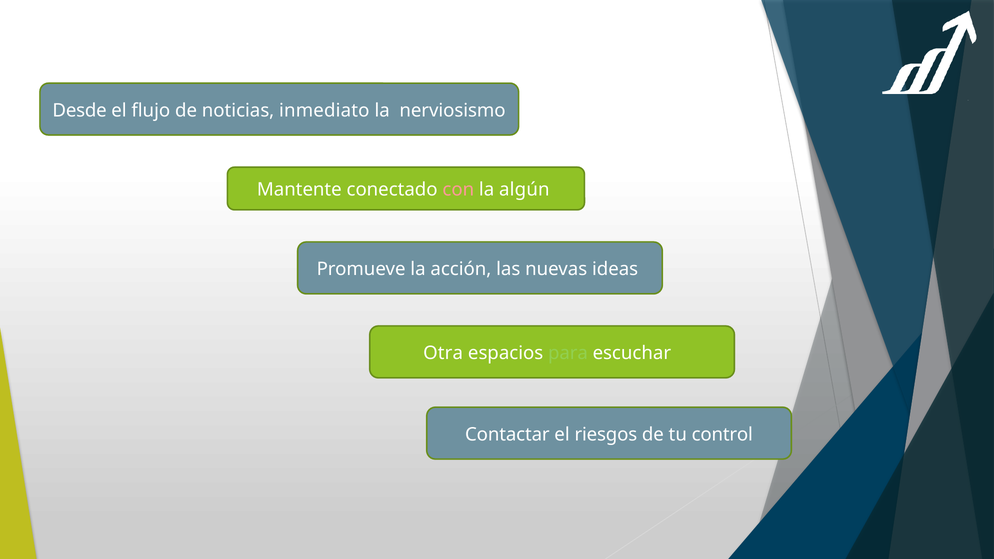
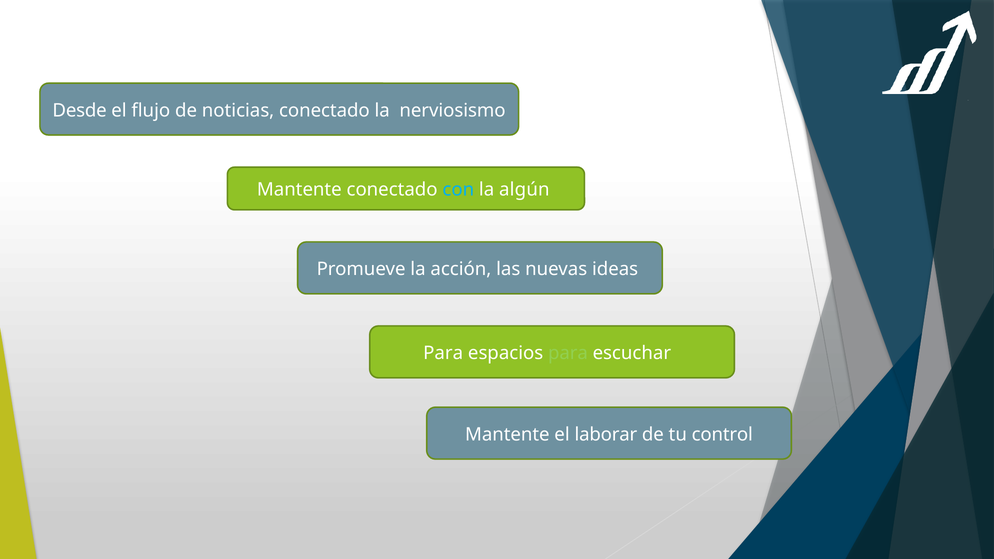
noticias inmediato: inmediato -> conectado
con colour: pink -> light blue
Otra at (443, 353): Otra -> Para
Contactar at (507, 435): Contactar -> Mantente
riesgos: riesgos -> laborar
